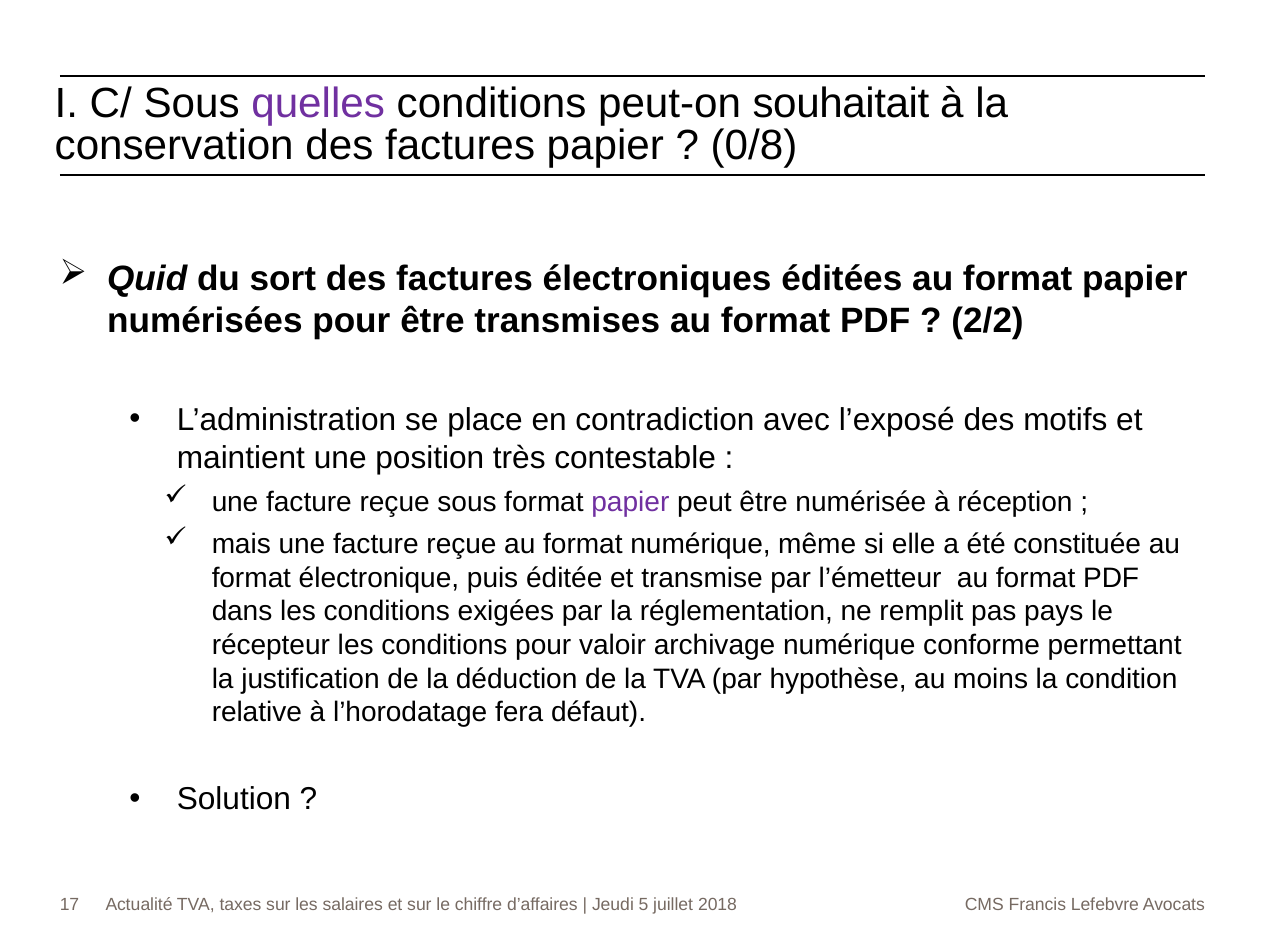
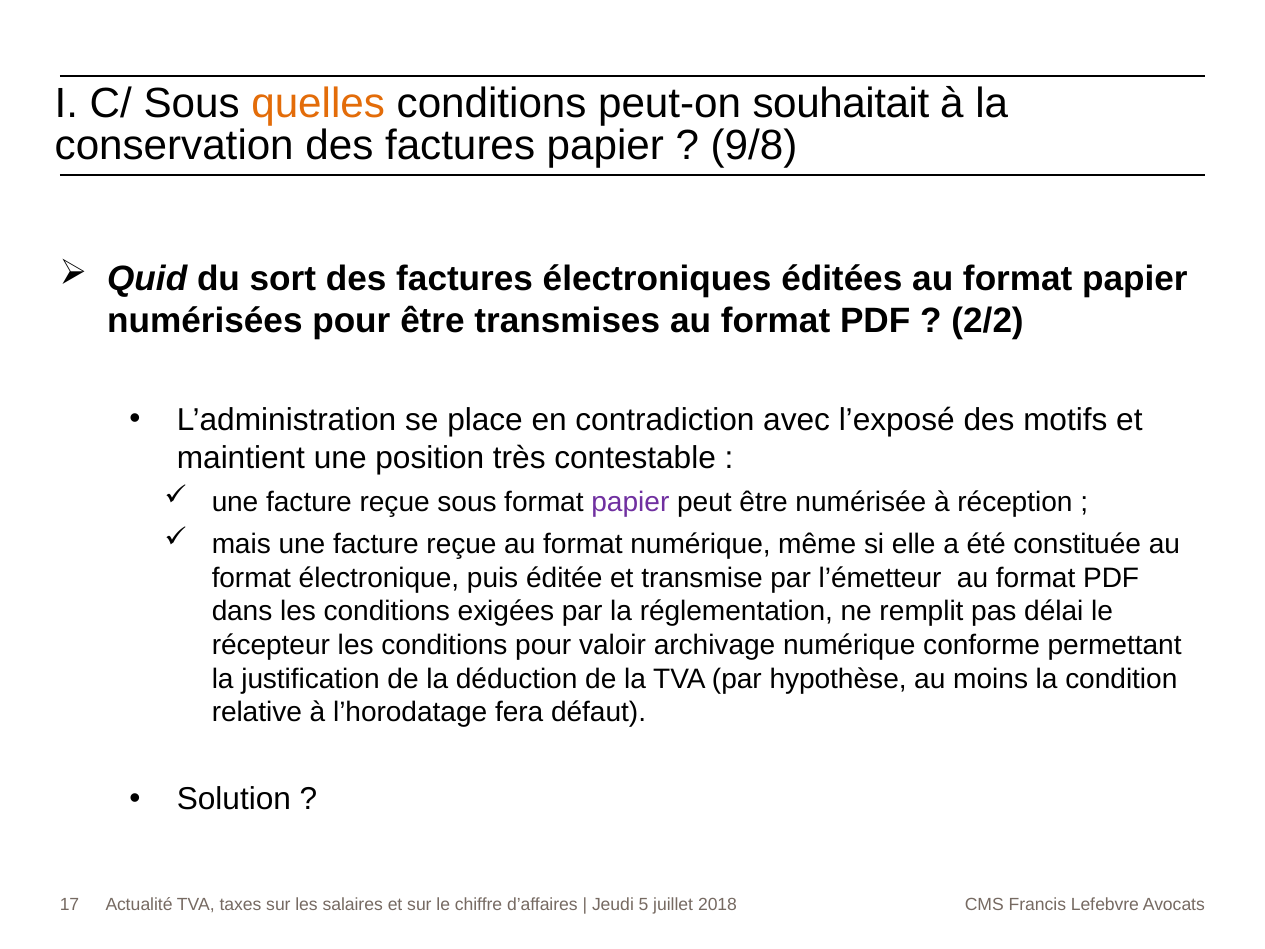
quelles colour: purple -> orange
0/8: 0/8 -> 9/8
pays: pays -> délai
